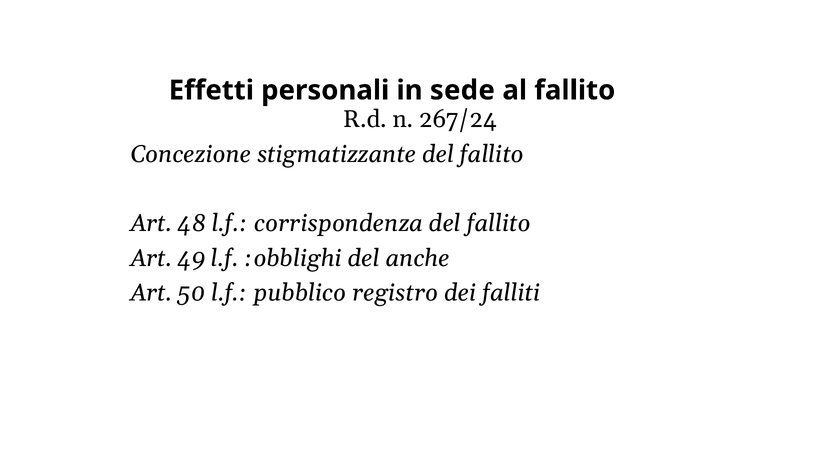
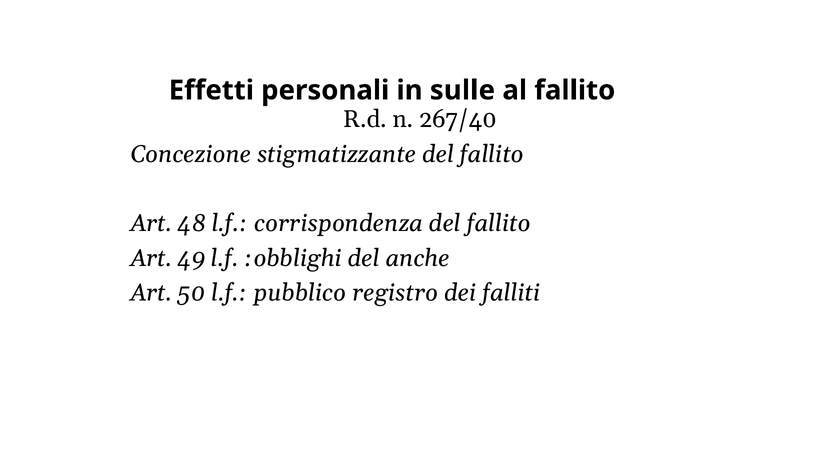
sede: sede -> sulle
267/24: 267/24 -> 267/40
